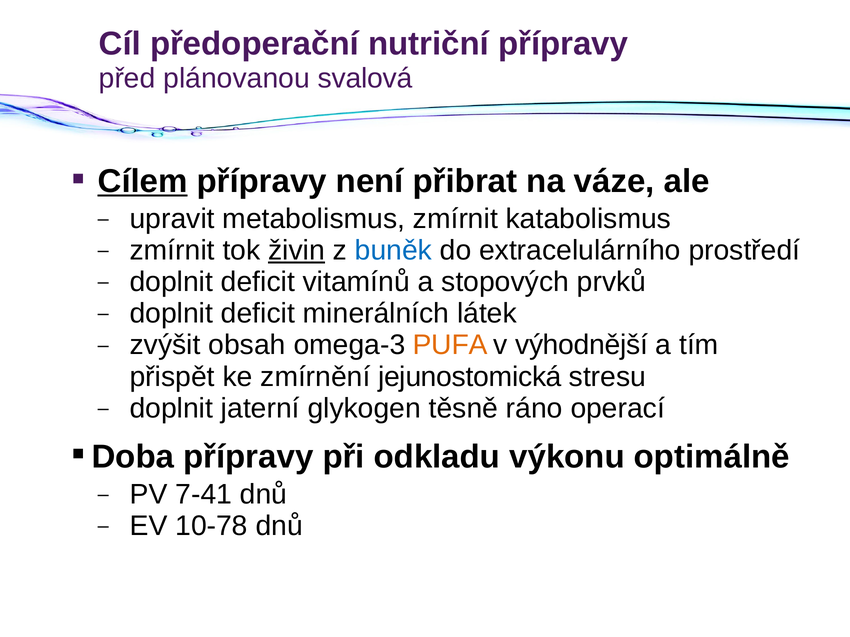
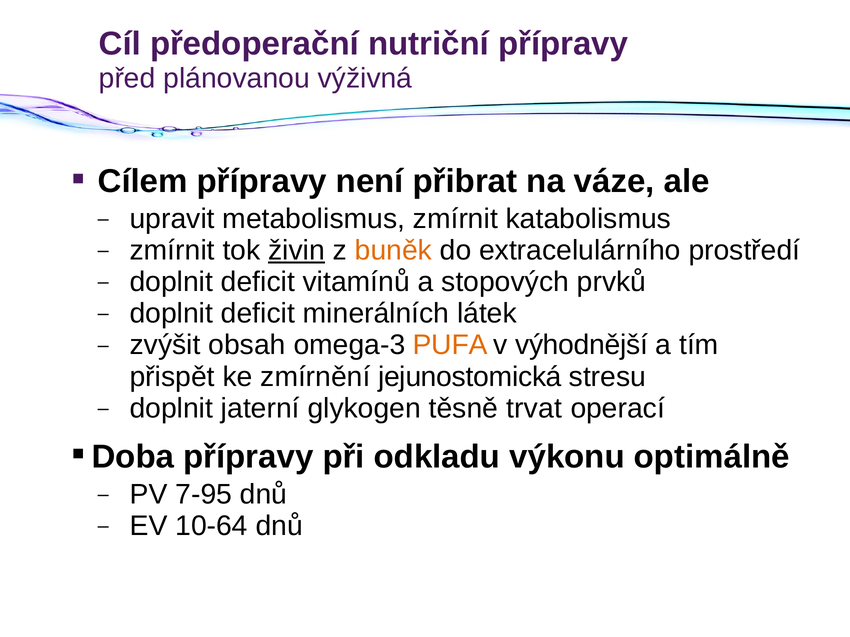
svalová: svalová -> výživná
Cílem underline: present -> none
buněk colour: blue -> orange
ráno: ráno -> trvat
7-41: 7-41 -> 7-95
10-78: 10-78 -> 10-64
